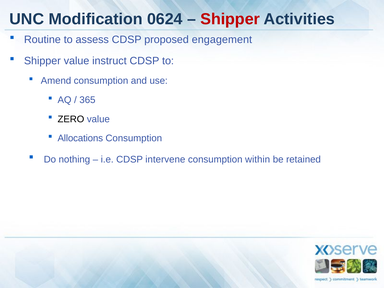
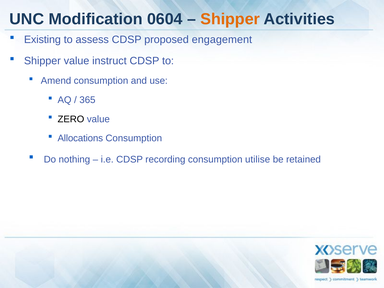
0624: 0624 -> 0604
Shipper at (230, 19) colour: red -> orange
Routine: Routine -> Existing
intervene: intervene -> recording
within: within -> utilise
